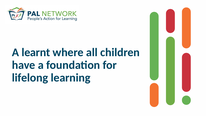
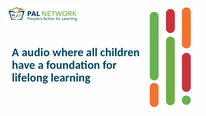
learnt: learnt -> audio
